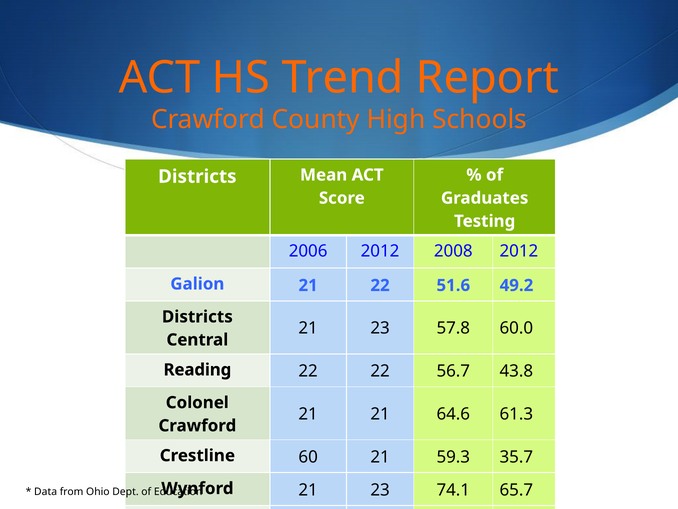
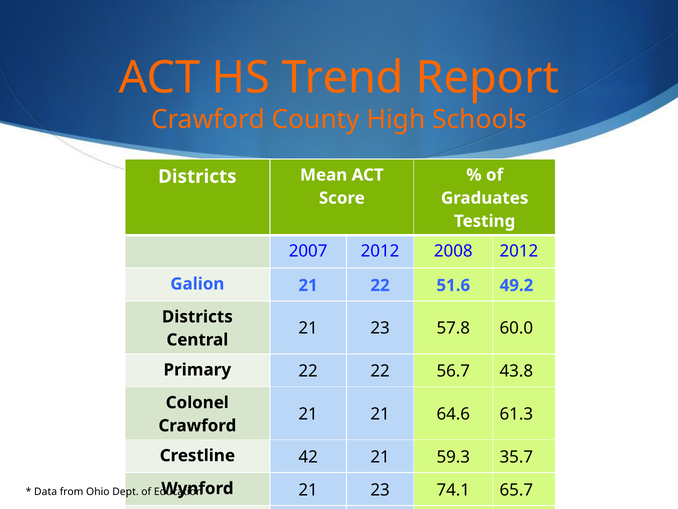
2006: 2006 -> 2007
Reading: Reading -> Primary
60: 60 -> 42
